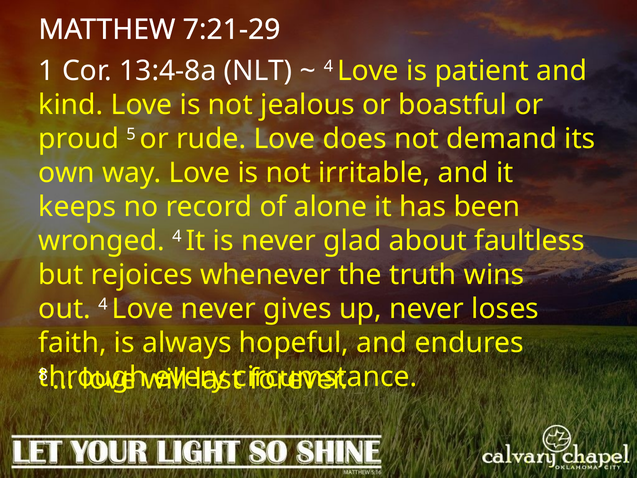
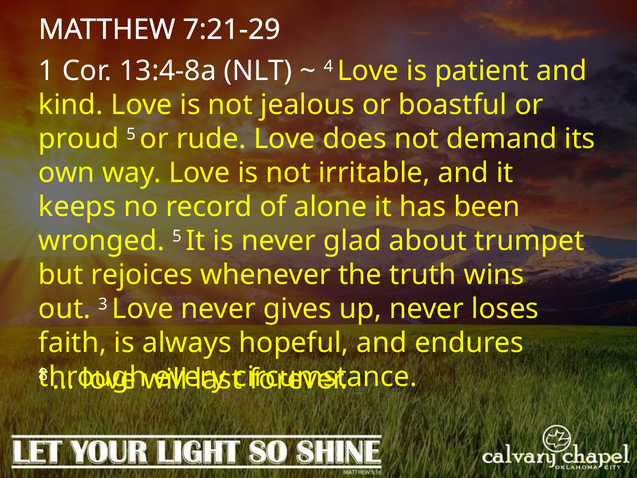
wronged 4: 4 -> 5
faultless: faultless -> trumpet
out 4: 4 -> 3
